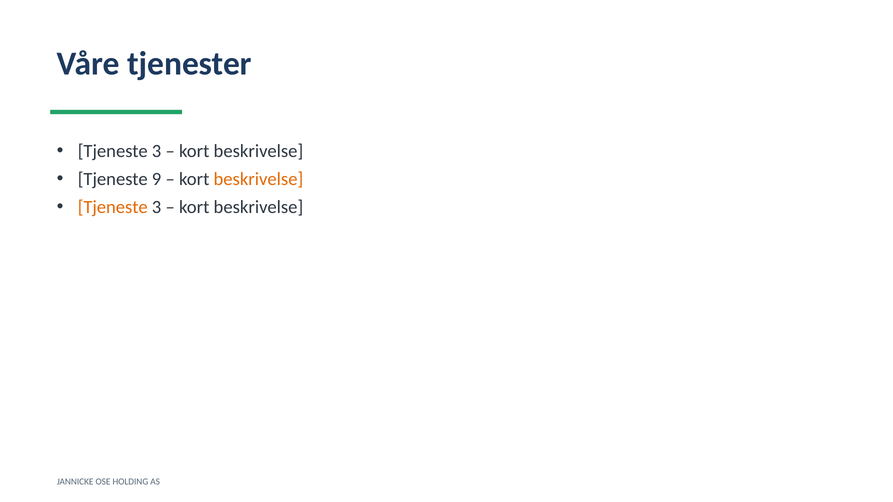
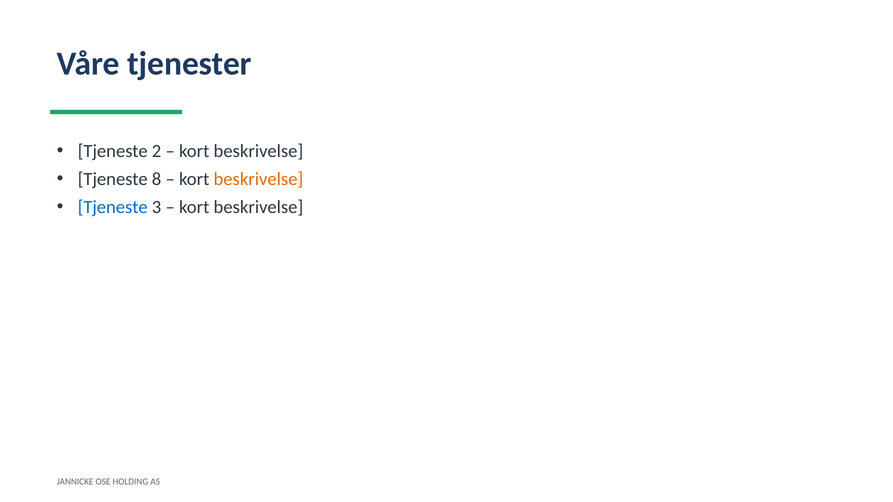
3 at (157, 151): 3 -> 2
9: 9 -> 8
Tjeneste at (113, 207) colour: orange -> blue
